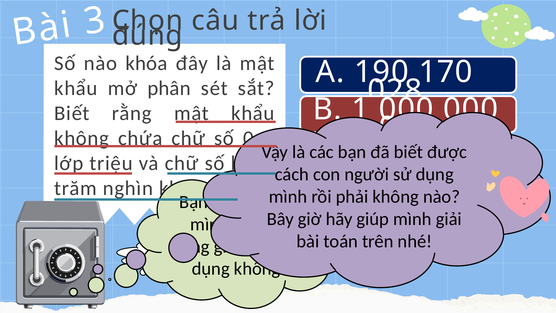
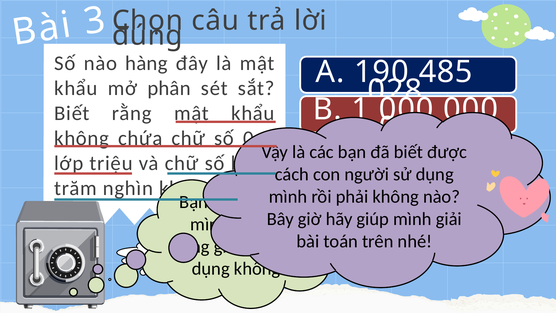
nào khóa: khóa -> hàng
170: 170 -> 485
